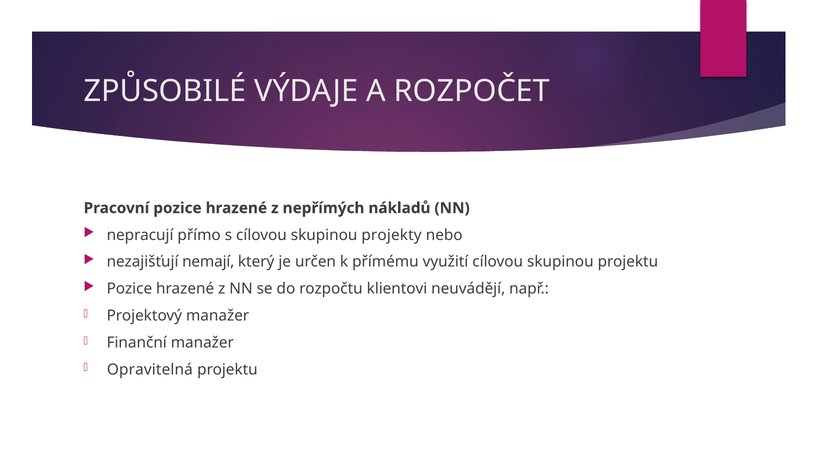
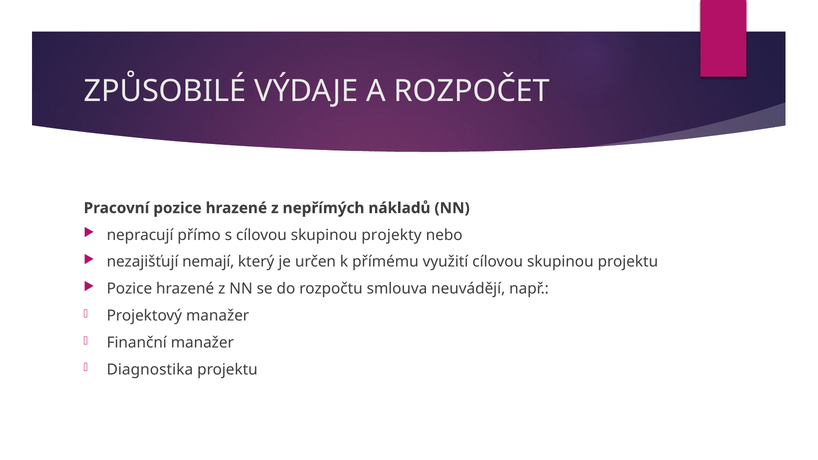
klientovi: klientovi -> smlouva
Opravitelná: Opravitelná -> Diagnostika
